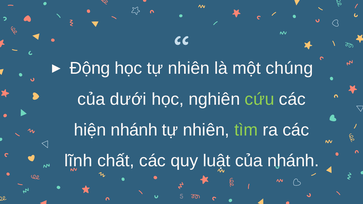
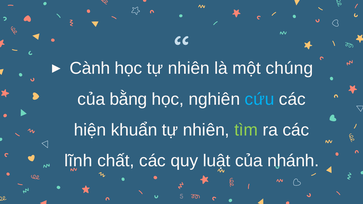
Động: Động -> Cành
dưới: dưới -> bằng
cứu colour: light green -> light blue
hiện nhánh: nhánh -> khuẩn
